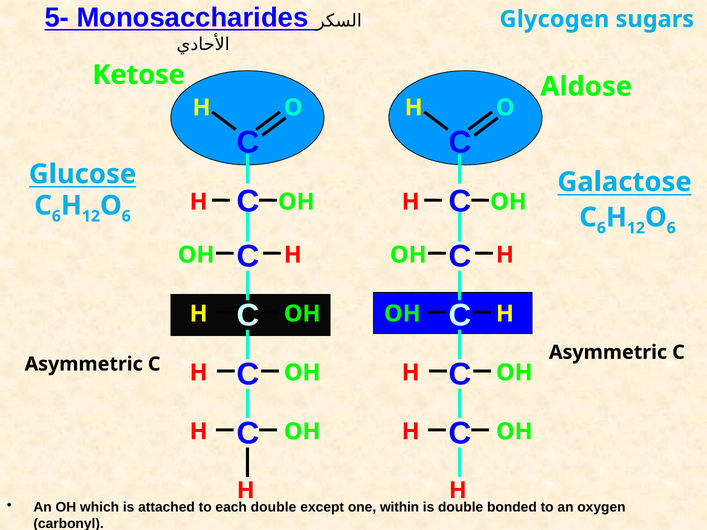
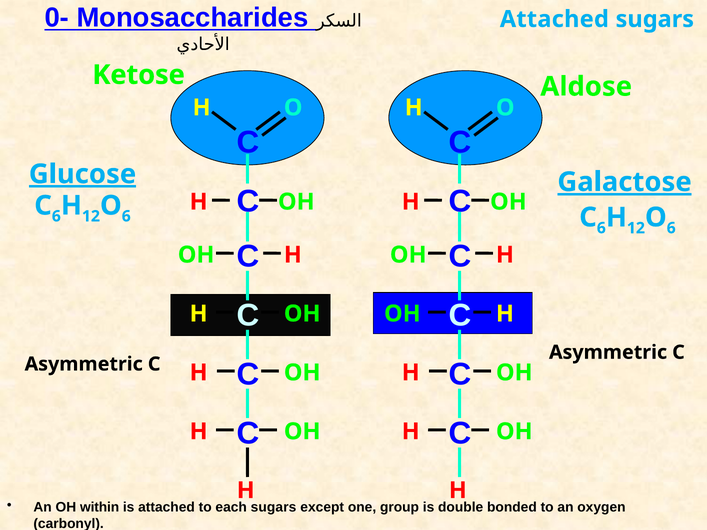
5-: 5- -> 0-
Glycogen at (554, 19): Glycogen -> Attached
Glucose underline: none -> present
Galactose underline: none -> present
which: which -> within
each double: double -> sugars
within: within -> group
